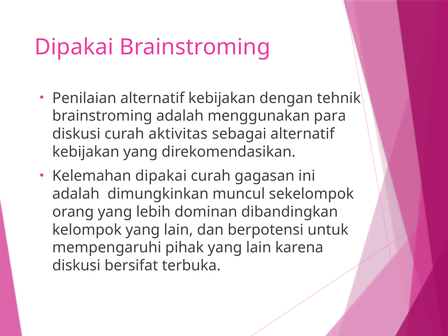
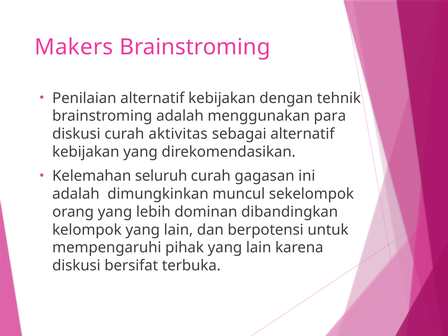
Dipakai at (74, 47): Dipakai -> Makers
Kelemahan dipakai: dipakai -> seluruh
